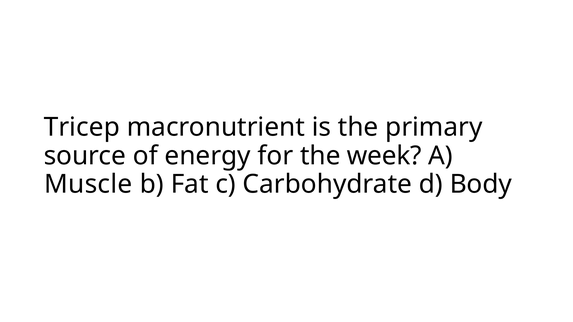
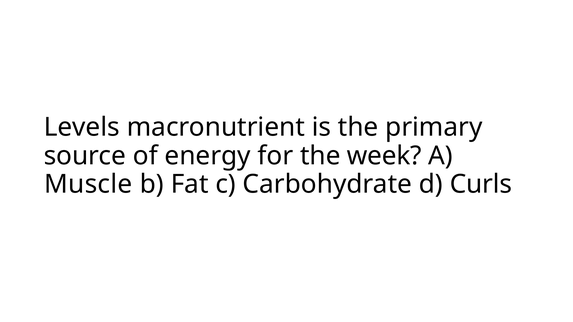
Tricep: Tricep -> Levels
Body: Body -> Curls
